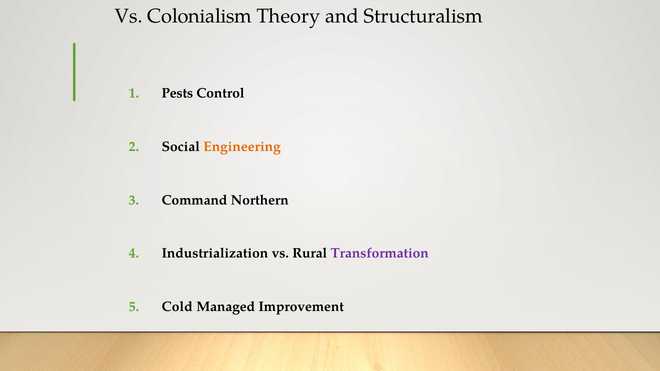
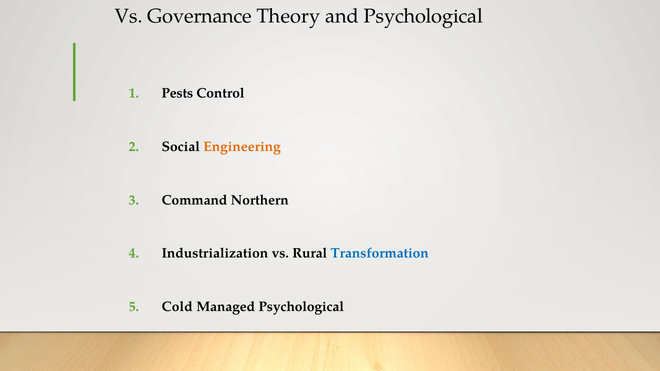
Colonialism: Colonialism -> Governance
and Structuralism: Structuralism -> Psychological
Transformation colour: purple -> blue
Managed Improvement: Improvement -> Psychological
